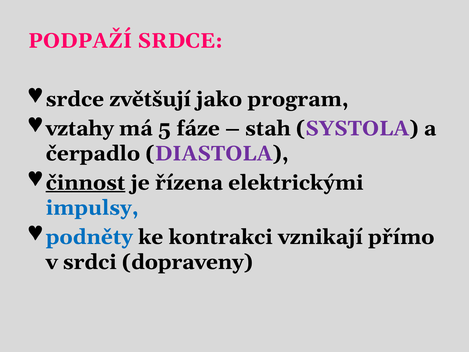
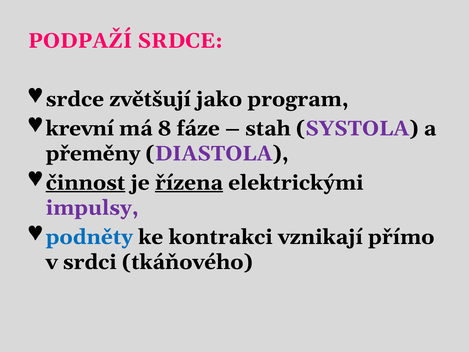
vztahy: vztahy -> krevní
5: 5 -> 8
čerpadlo: čerpadlo -> přeměny
řízena underline: none -> present
impulsy colour: blue -> purple
dopraveny: dopraveny -> tkáňového
